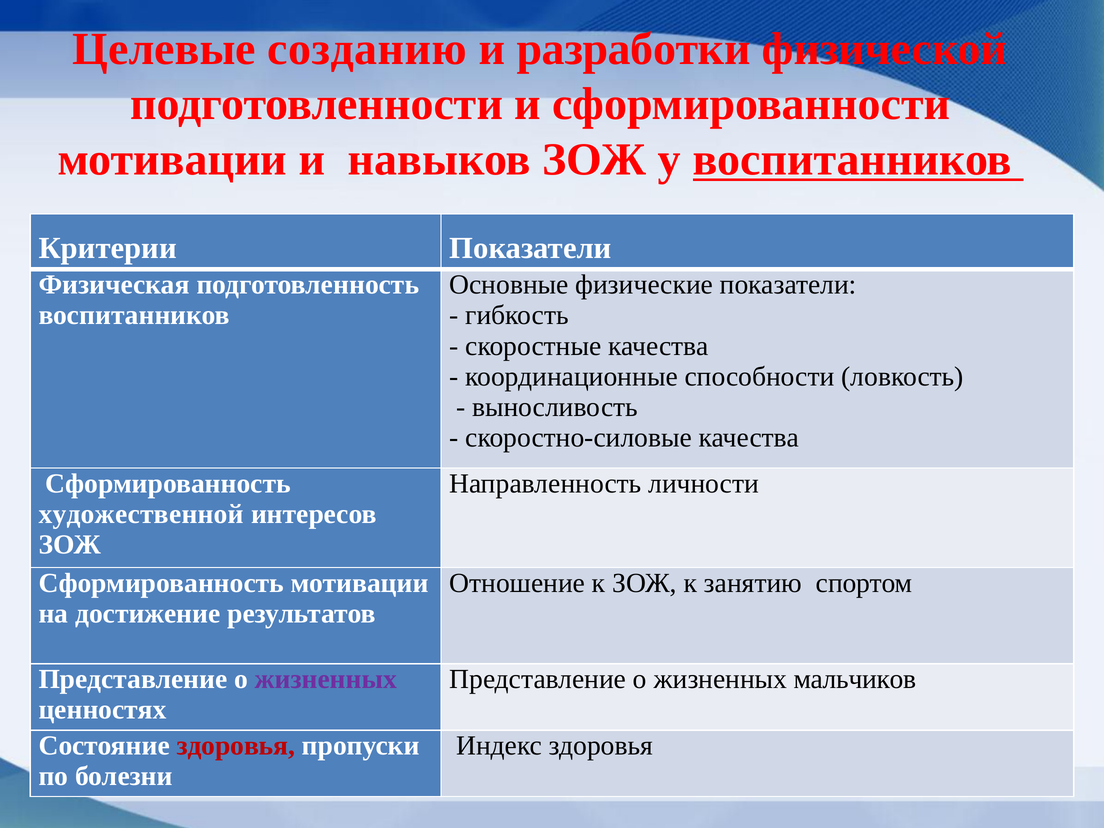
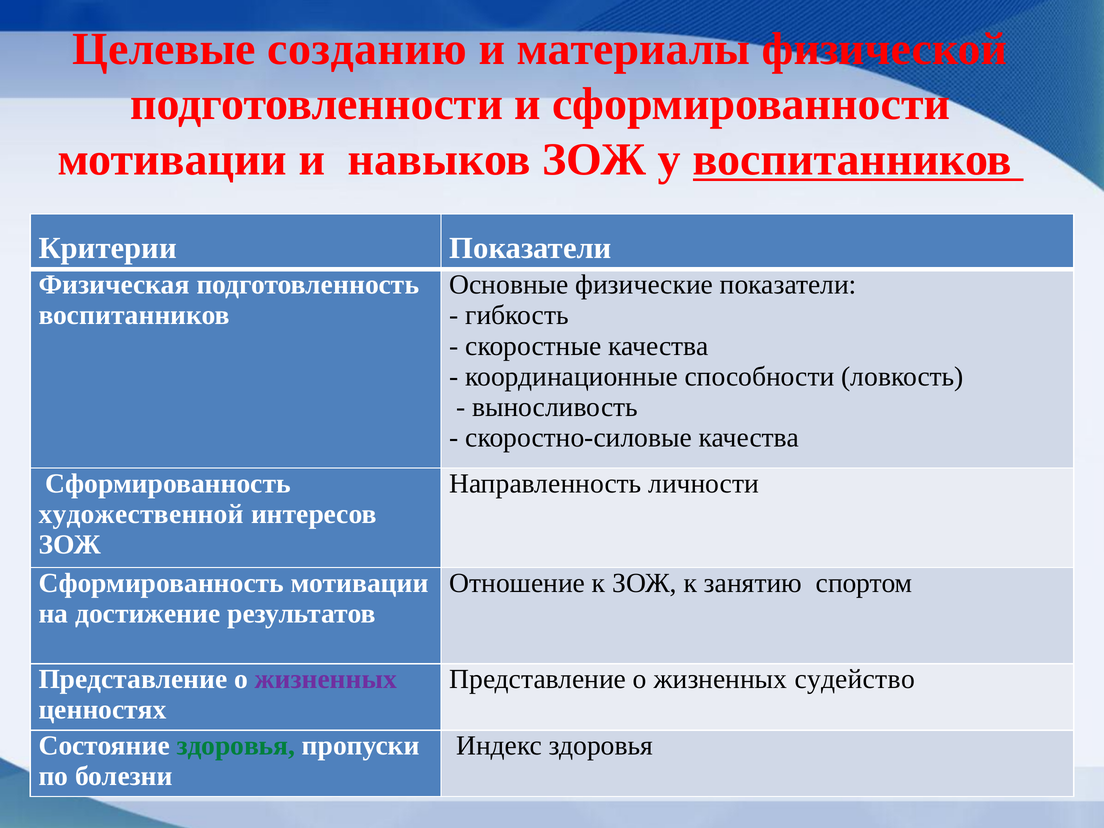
разработки: разработки -> материалы
мальчиков: мальчиков -> судейство
здоровья at (236, 746) colour: red -> green
